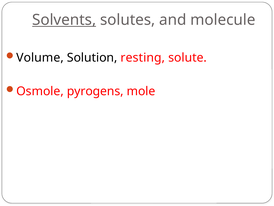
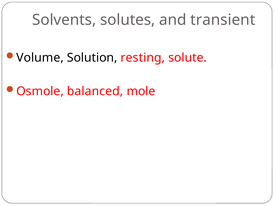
Solvents underline: present -> none
molecule: molecule -> transient
pyrogens: pyrogens -> balanced
